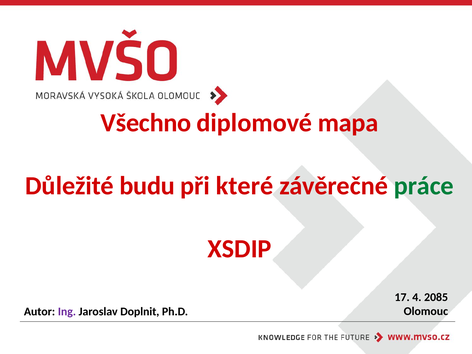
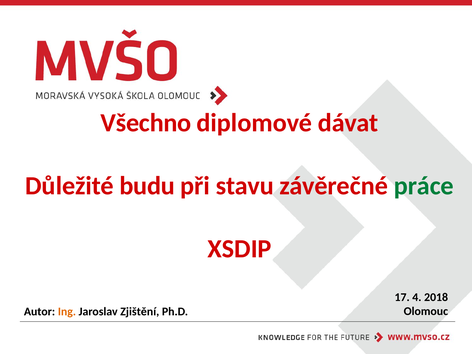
mapa: mapa -> dávat
které: které -> stavu
2085: 2085 -> 2018
Ing colour: purple -> orange
Doplnit: Doplnit -> Zjištění
